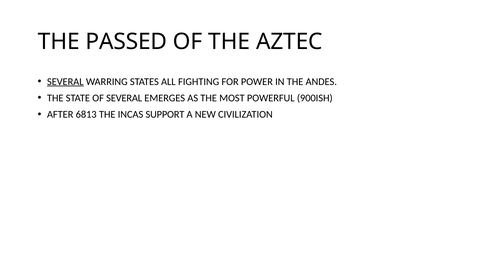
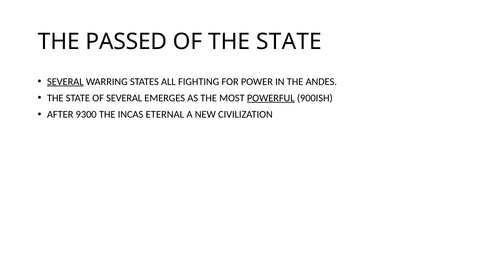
OF THE AZTEC: AZTEC -> STATE
POWERFUL underline: none -> present
6813: 6813 -> 9300
SUPPORT: SUPPORT -> ETERNAL
